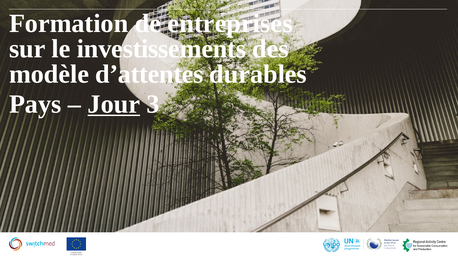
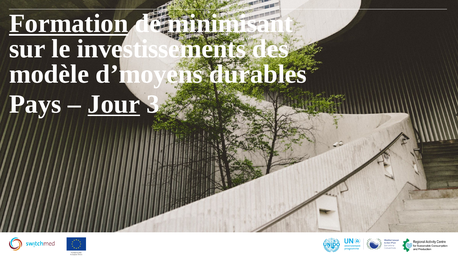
Formation underline: none -> present
entreprises: entreprises -> minimisant
d’attentes: d’attentes -> d’moyens
